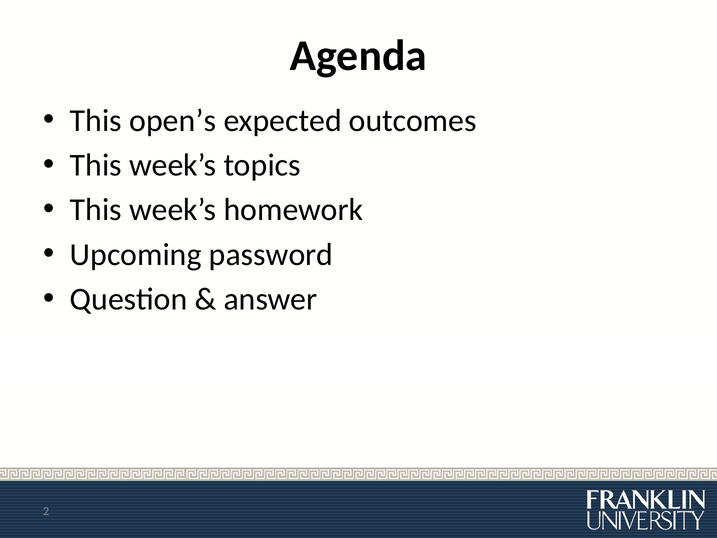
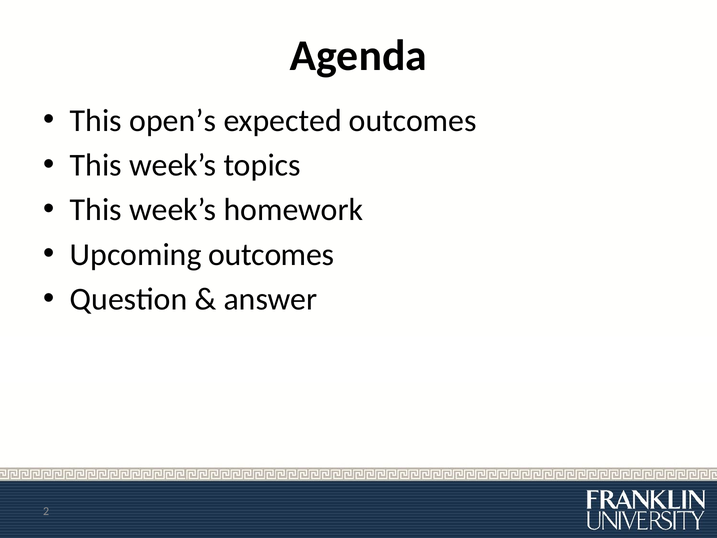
Upcoming password: password -> outcomes
